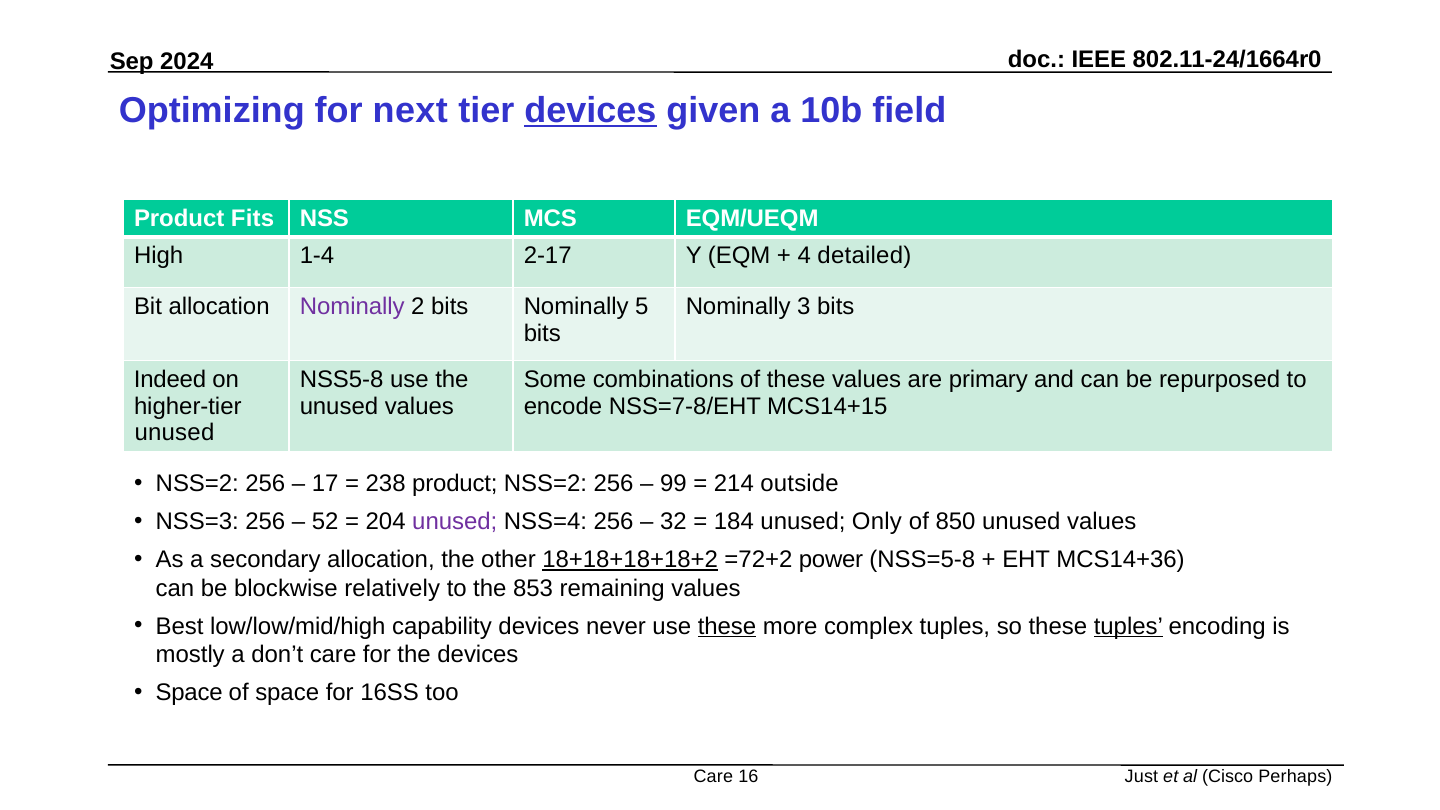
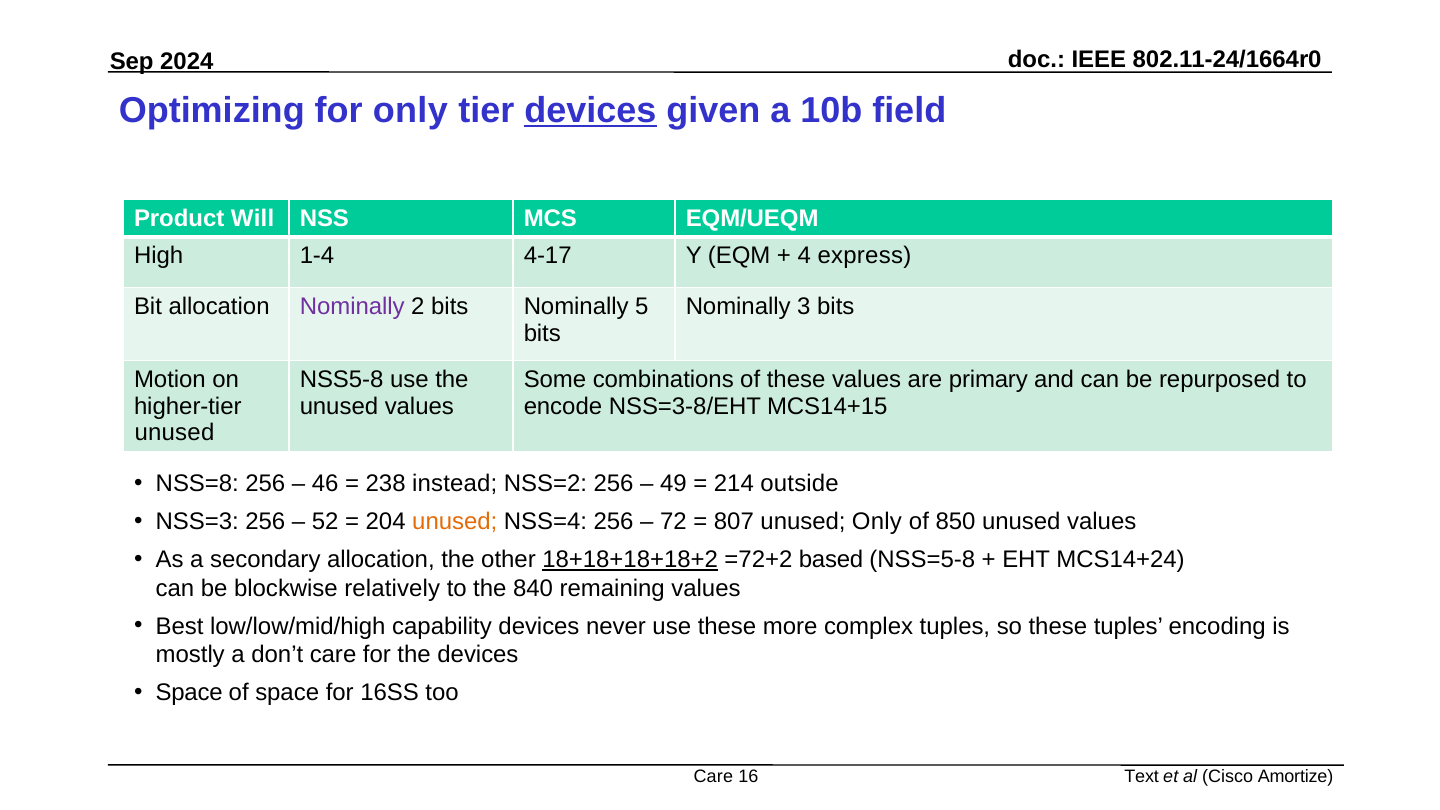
for next: next -> only
Fits: Fits -> Will
2-17: 2-17 -> 4-17
detailed: detailed -> express
Indeed: Indeed -> Motion
NSS=7-8/EHT: NSS=7-8/EHT -> NSS=3-8/EHT
NSS=2 at (197, 484): NSS=2 -> NSS=8
17: 17 -> 46
238 product: product -> instead
99: 99 -> 49
unused at (455, 522) colour: purple -> orange
32: 32 -> 72
184: 184 -> 807
power: power -> based
MCS14+36: MCS14+36 -> MCS14+24
853: 853 -> 840
these at (727, 626) underline: present -> none
tuples at (1128, 626) underline: present -> none
Just: Just -> Text
Perhaps: Perhaps -> Amortize
